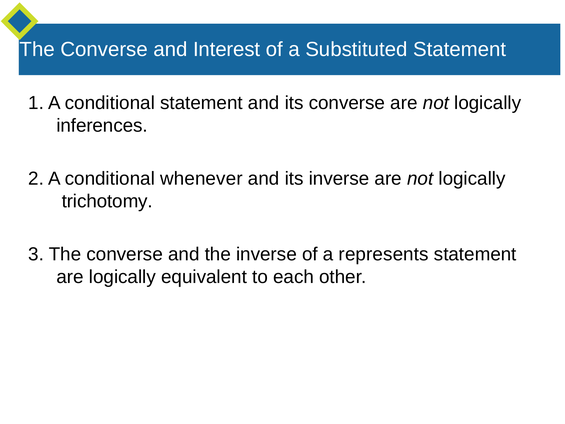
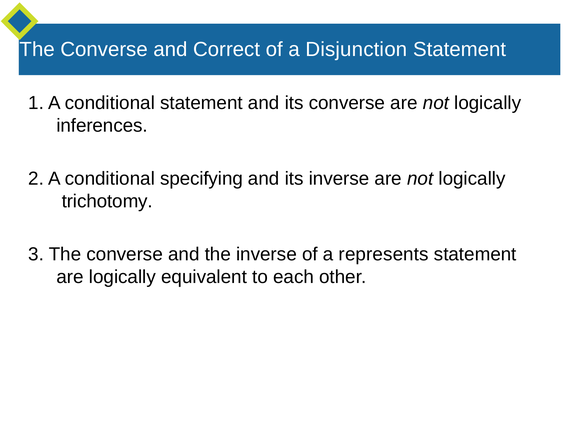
Interest: Interest -> Correct
Substituted: Substituted -> Disjunction
whenever: whenever -> specifying
